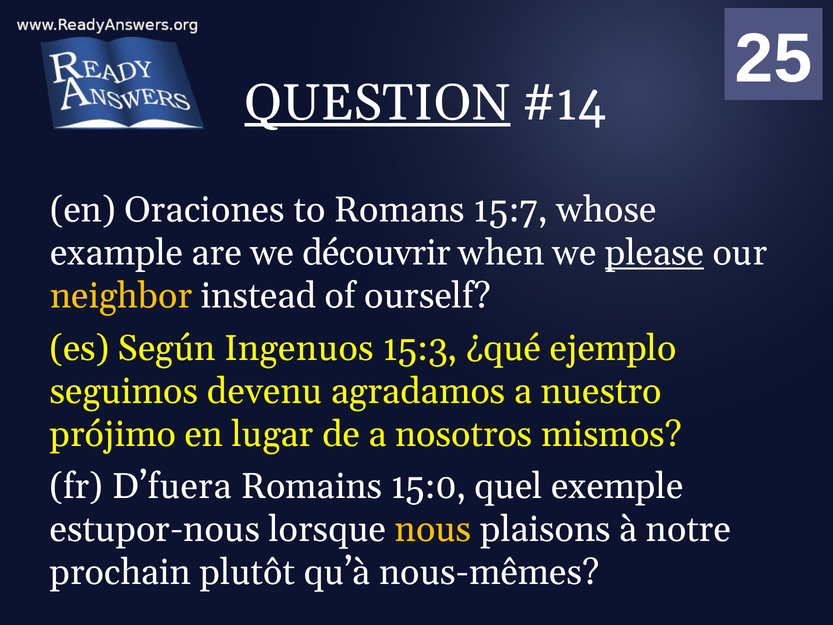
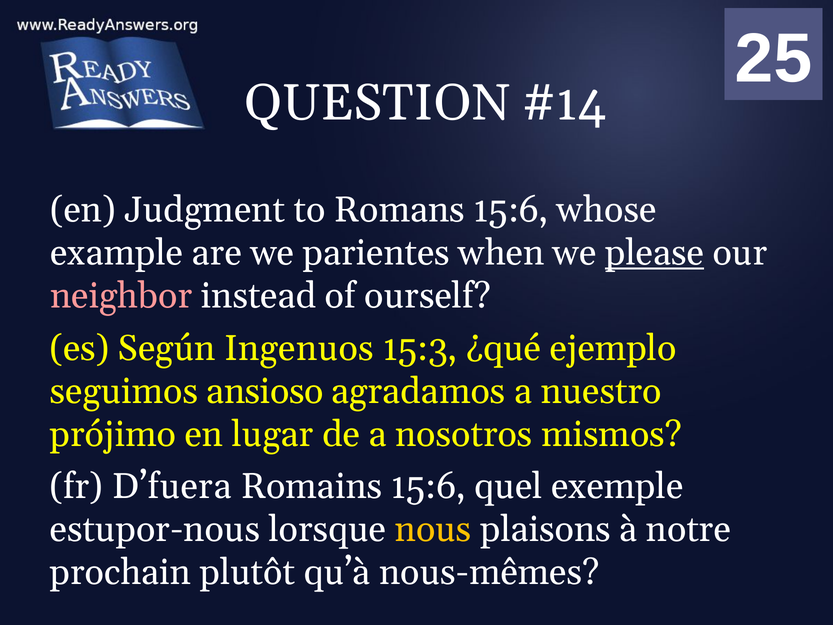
QUESTION underline: present -> none
Oraciones: Oraciones -> Judgment
Romans 15:7: 15:7 -> 15:6
découvrir: découvrir -> parientes
neighbor colour: yellow -> pink
devenu: devenu -> ansioso
Romains 15:0: 15:0 -> 15:6
